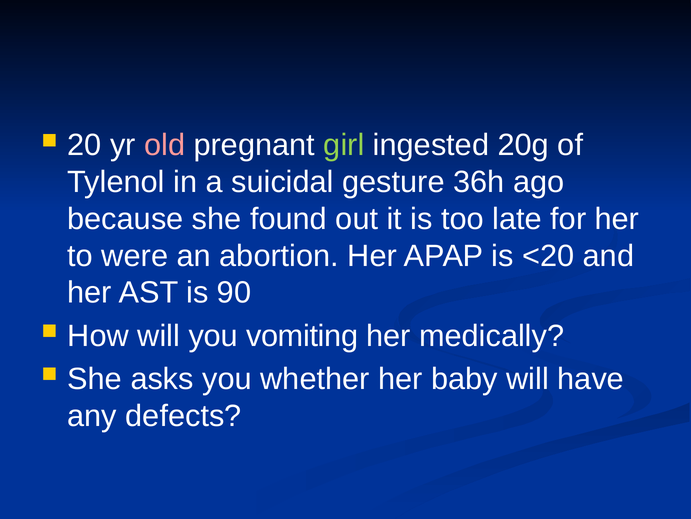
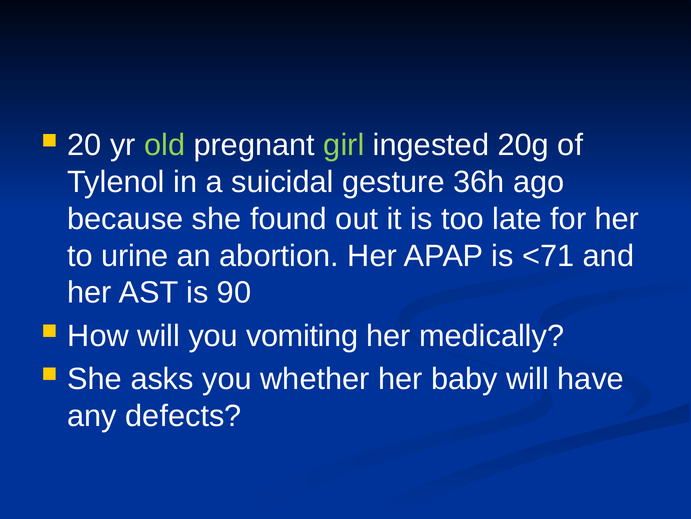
old colour: pink -> light green
were: were -> urine
<20: <20 -> <71
